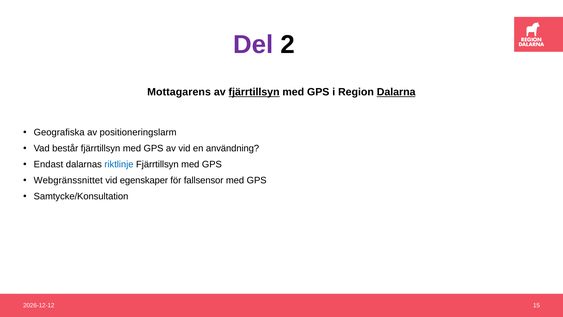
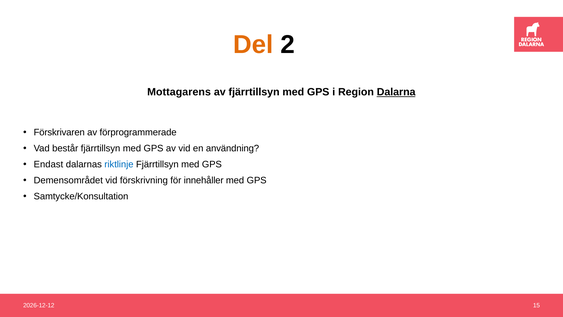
Del colour: purple -> orange
fjärrtillsyn at (254, 92) underline: present -> none
Geografiska: Geografiska -> Förskrivaren
positioneringslarm: positioneringslarm -> förprogrammerade
Webgränssnittet: Webgränssnittet -> Demensområdet
egenskaper: egenskaper -> förskrivning
fallsensor: fallsensor -> innehåller
